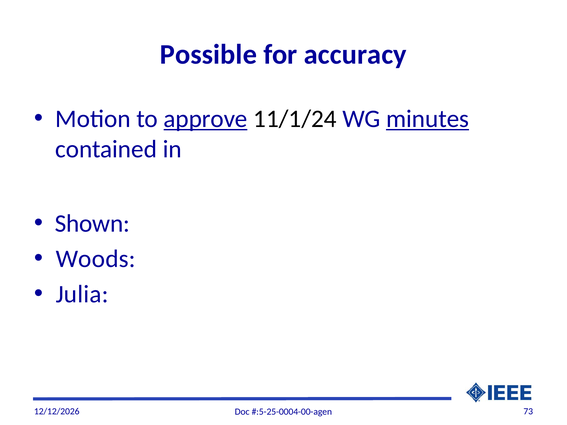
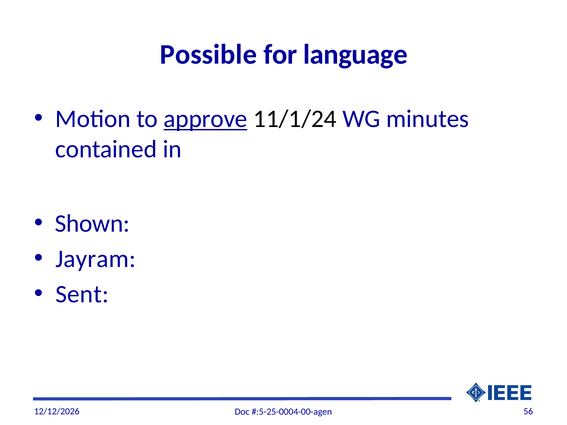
accuracy: accuracy -> language
minutes underline: present -> none
Woods: Woods -> Jayram
Julia: Julia -> Sent
73: 73 -> 56
